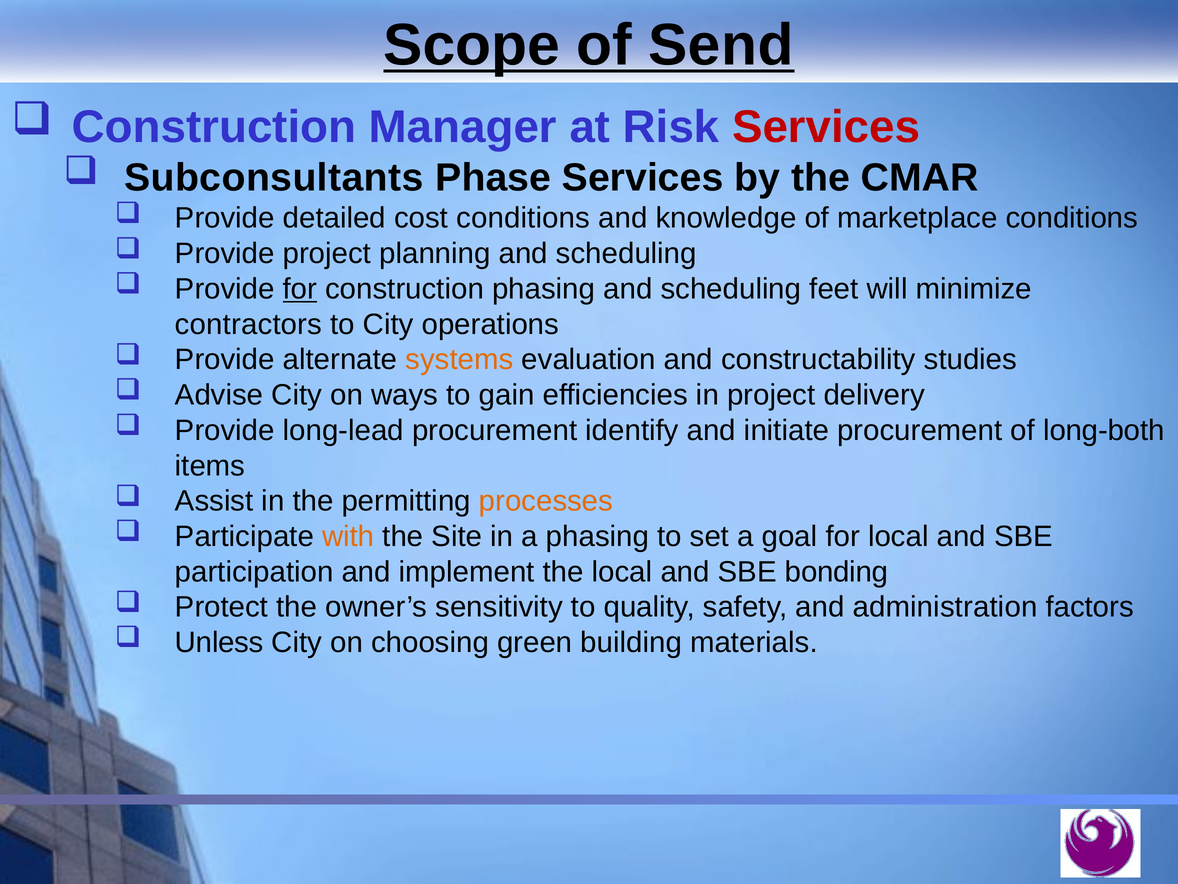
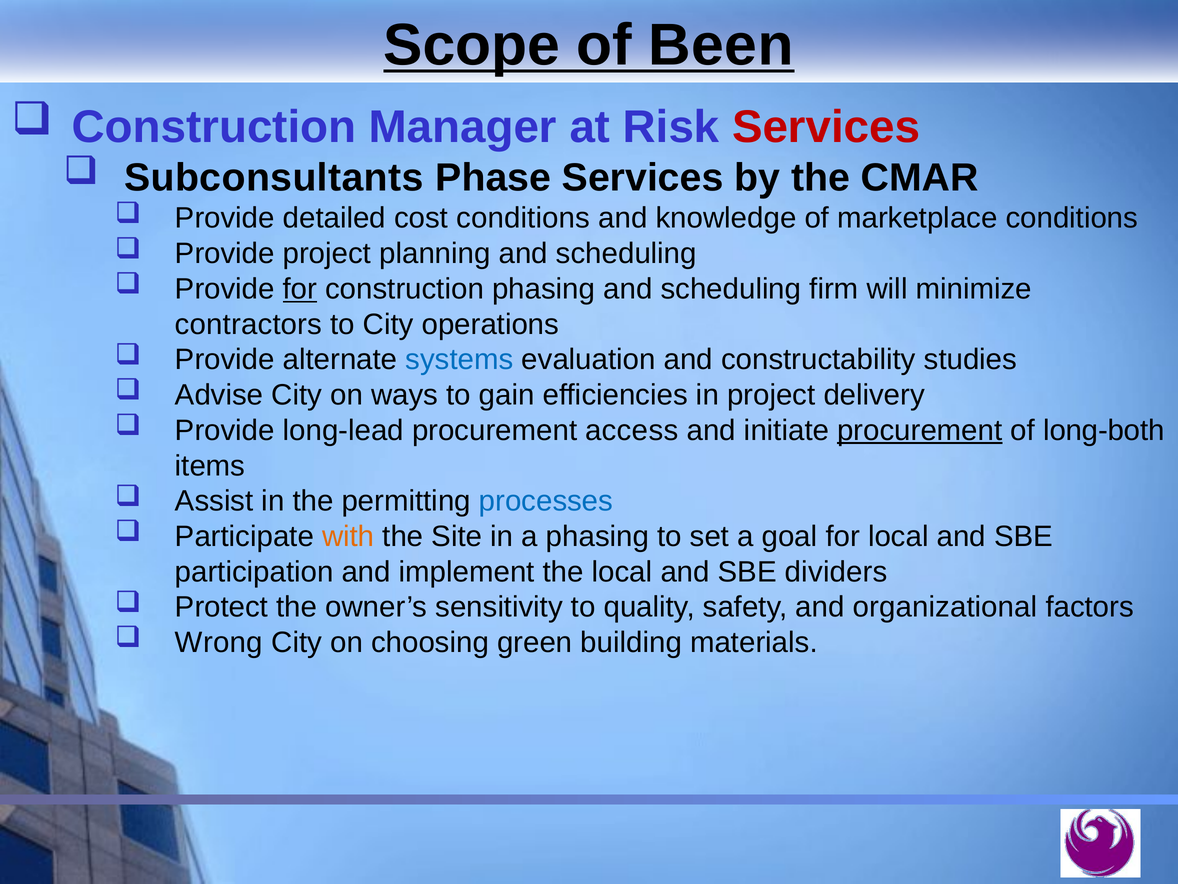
Send: Send -> Been
feet: feet -> firm
systems colour: orange -> blue
identify: identify -> access
procurement at (920, 430) underline: none -> present
processes colour: orange -> blue
bonding: bonding -> dividers
administration: administration -> organizational
Unless: Unless -> Wrong
